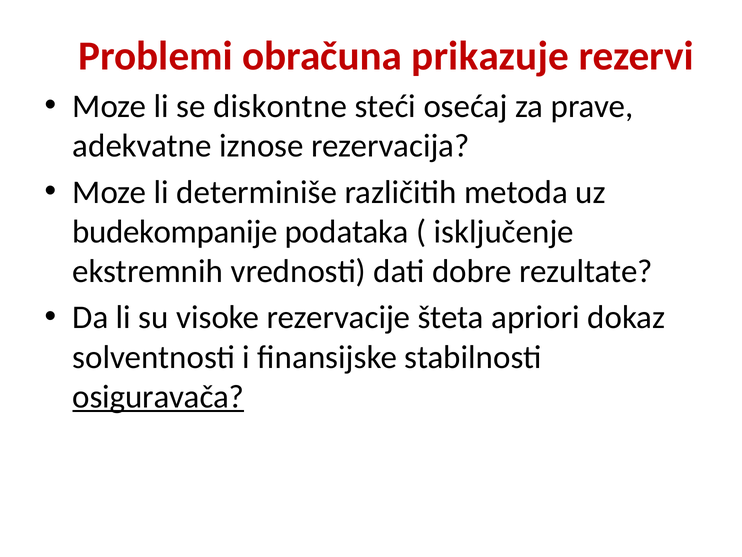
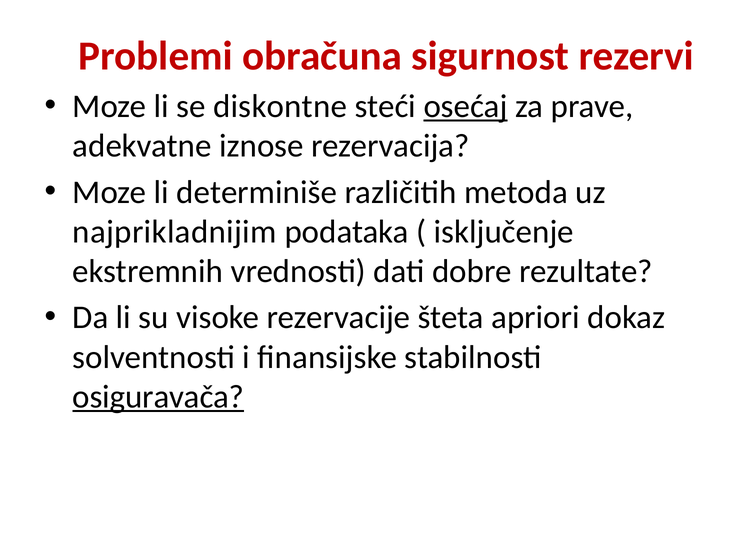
prikazuje: prikazuje -> sigurnost
osećaj underline: none -> present
budekompanije: budekompanije -> najprikladnijim
